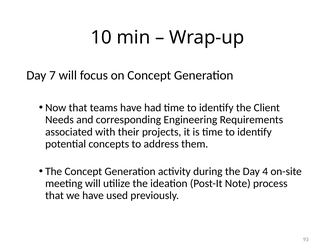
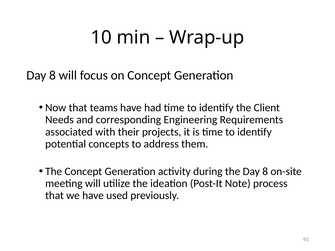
7 at (52, 75): 7 -> 8
the Day 4: 4 -> 8
